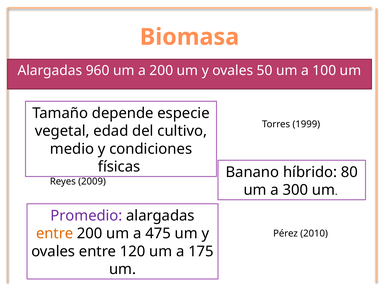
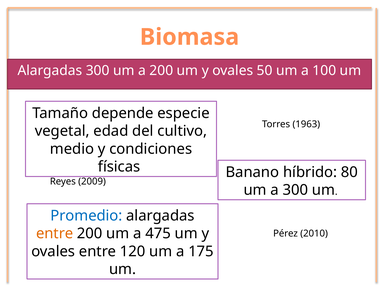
Alargadas 960: 960 -> 300
1999: 1999 -> 1963
Promedio colour: purple -> blue
